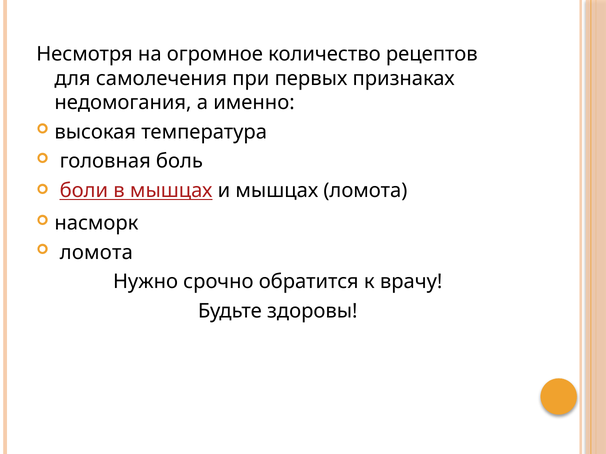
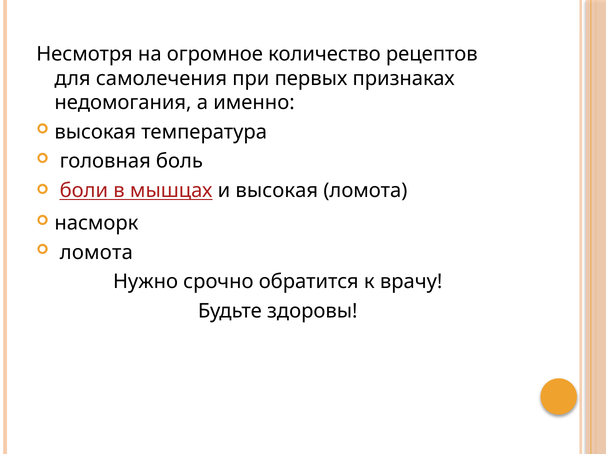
и мышцах: мышцах -> высокая
